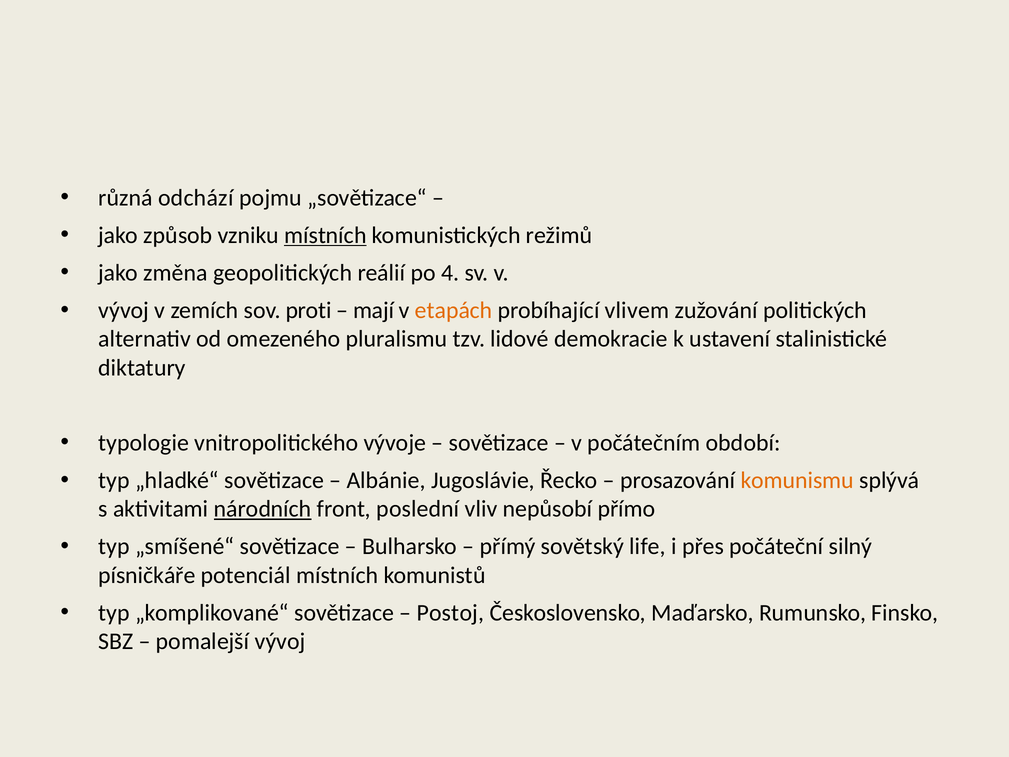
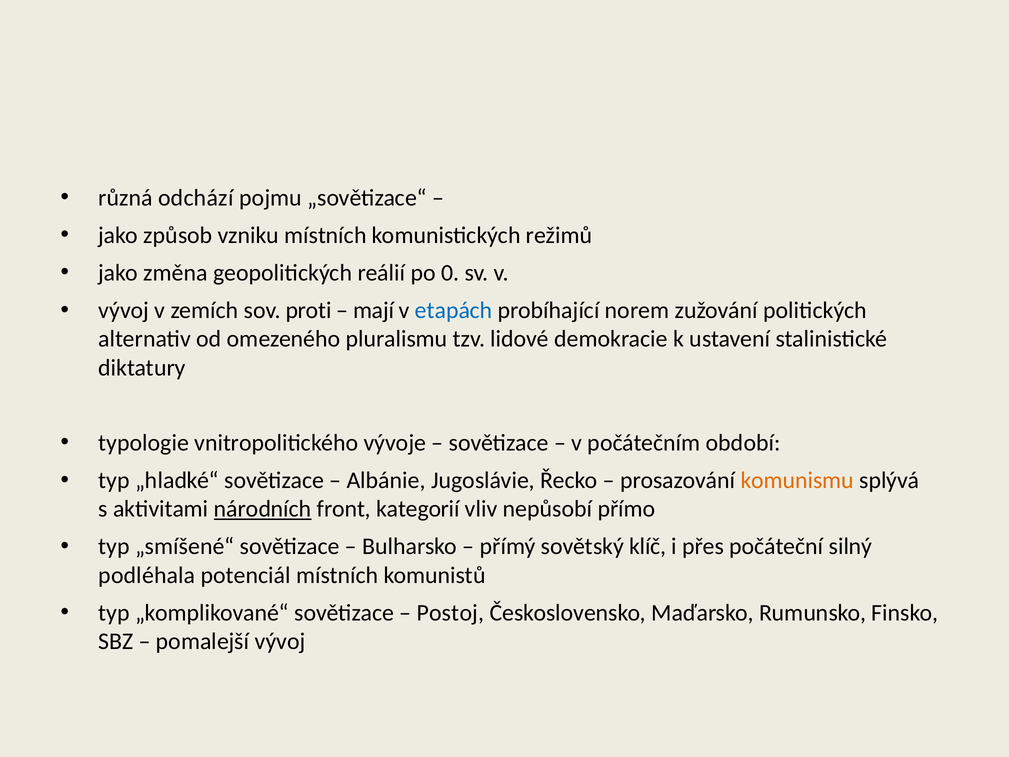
místních at (325, 235) underline: present -> none
4: 4 -> 0
etapách colour: orange -> blue
vlivem: vlivem -> norem
poslední: poslední -> kategorií
life: life -> klíč
písničkáře: písničkáře -> podléhala
